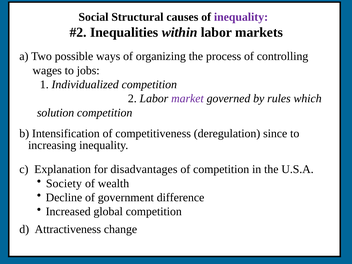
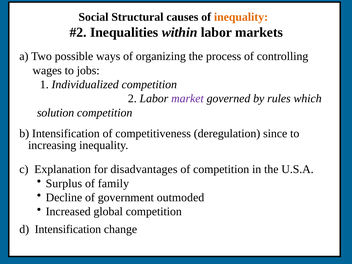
inequality at (241, 17) colour: purple -> orange
Society: Society -> Surplus
wealth: wealth -> family
difference: difference -> outmoded
d Attractiveness: Attractiveness -> Intensification
